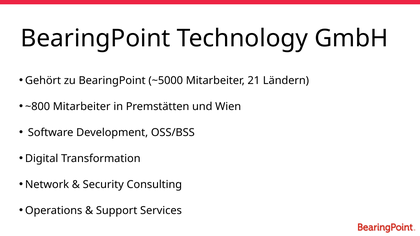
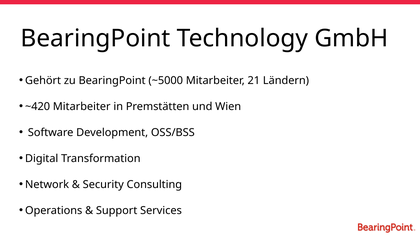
~800: ~800 -> ~420
